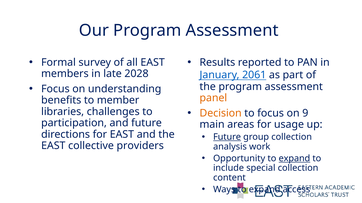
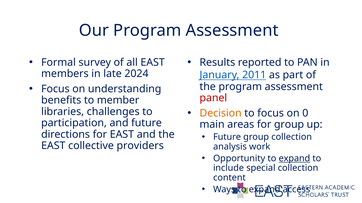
2028: 2028 -> 2024
2061: 2061 -> 2011
panel colour: orange -> red
9: 9 -> 0
for usage: usage -> group
Future at (227, 137) underline: present -> none
